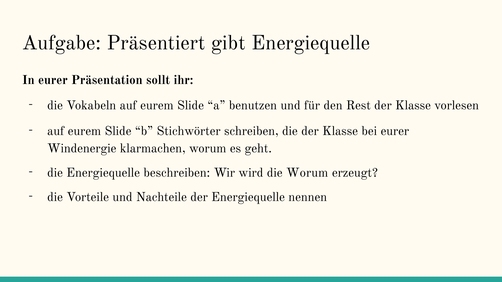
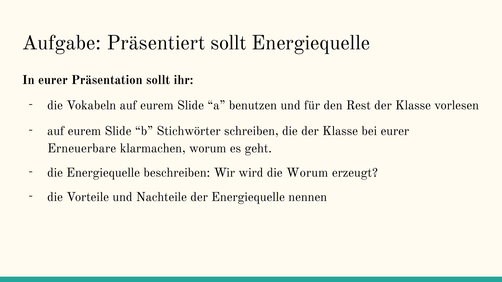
Präsentiert gibt: gibt -> sollt
Windenergie: Windenergie -> Erneuerbare
